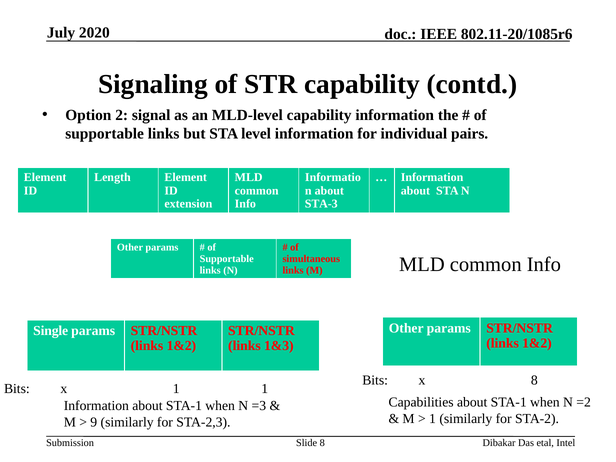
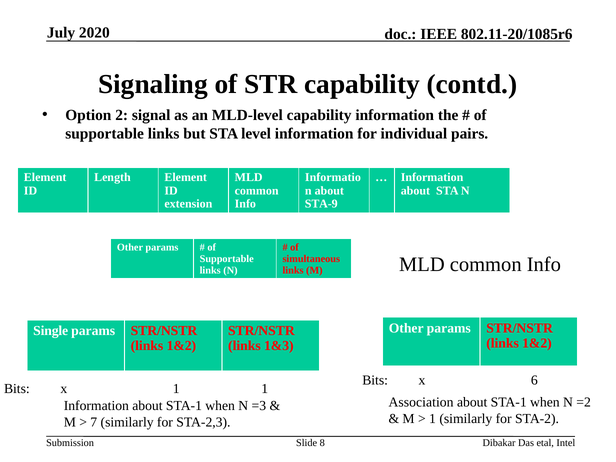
STA-3: STA-3 -> STA-9
x 8: 8 -> 6
Capabilities: Capabilities -> Association
9: 9 -> 7
